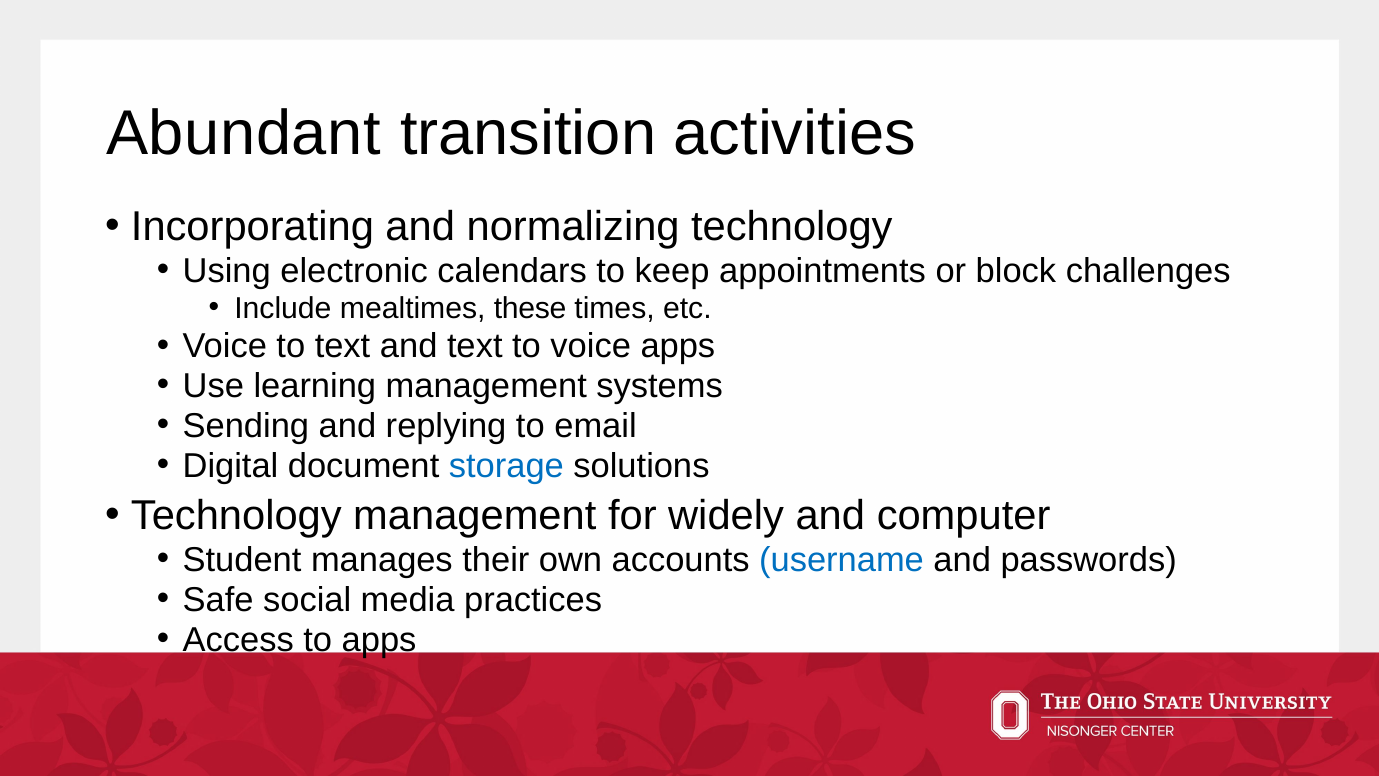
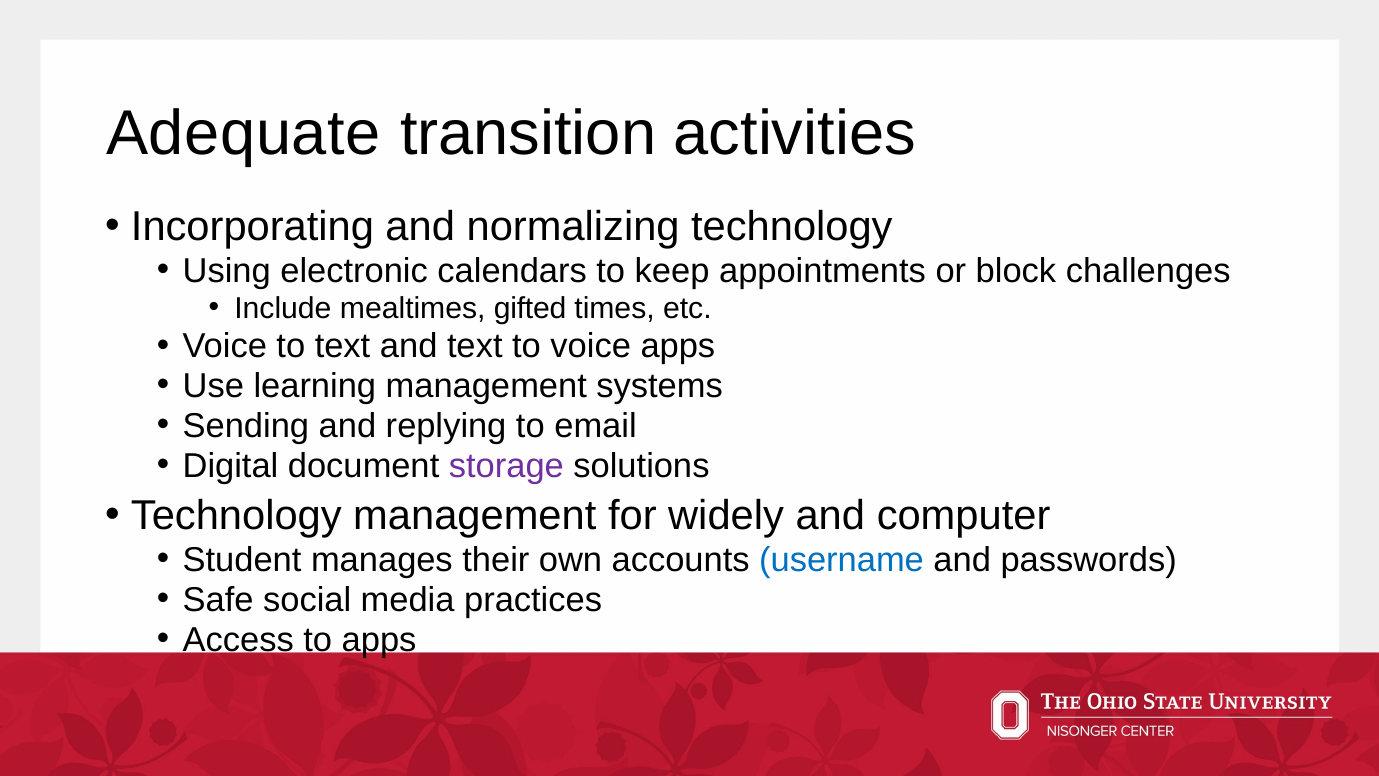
Abundant: Abundant -> Adequate
these: these -> gifted
storage colour: blue -> purple
